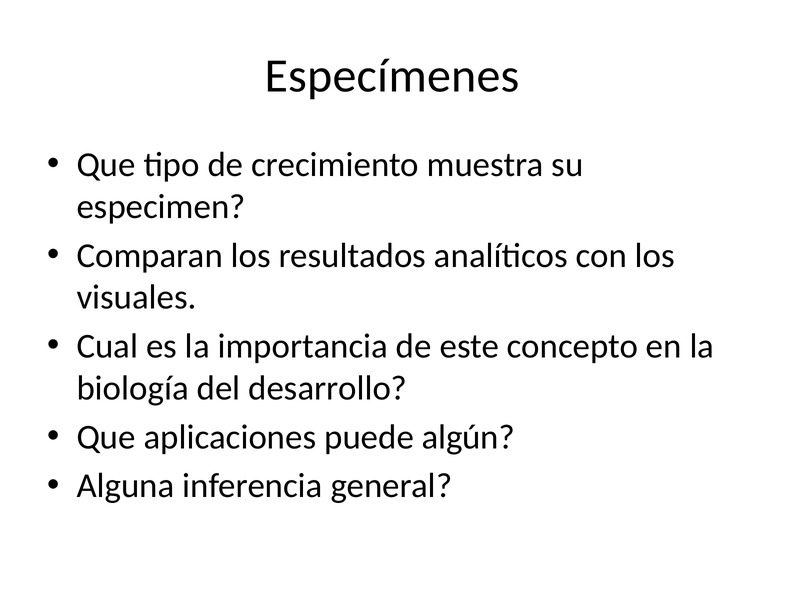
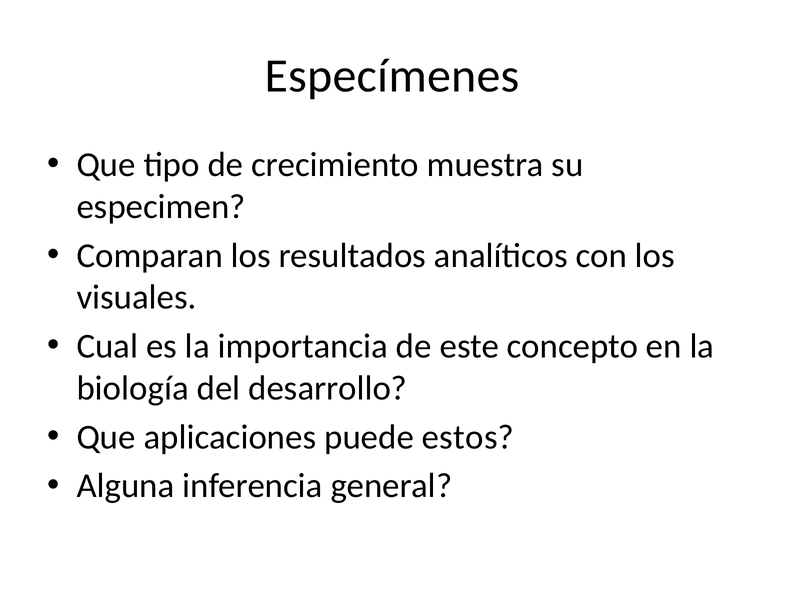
algún: algún -> estos
